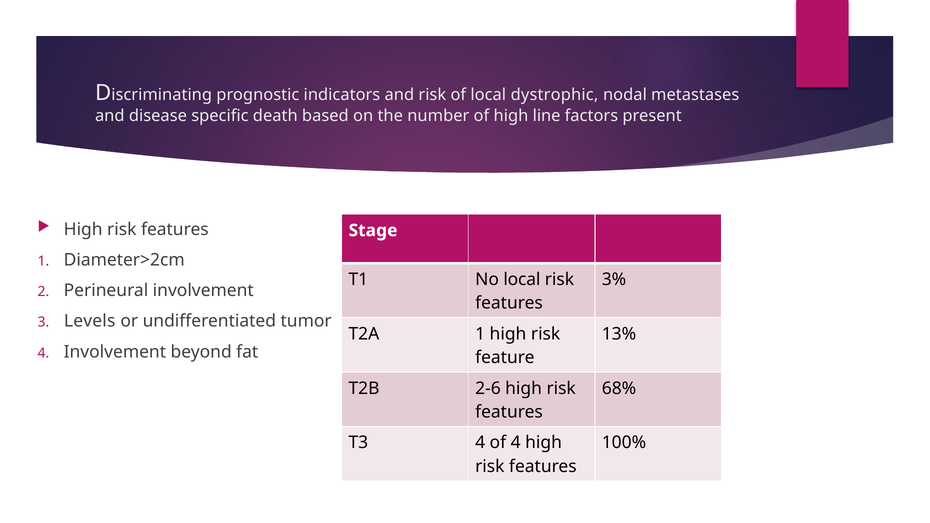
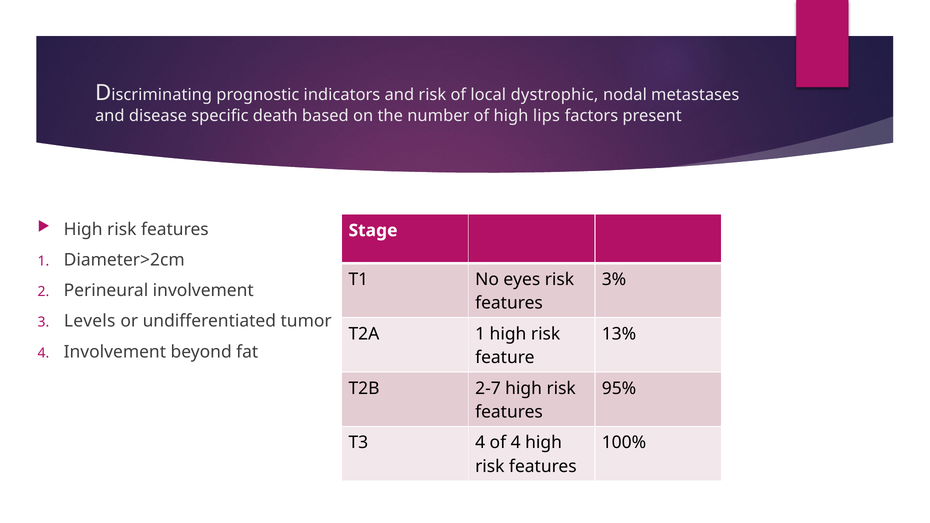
line: line -> lips
No local: local -> eyes
2-6: 2-6 -> 2-7
68%: 68% -> 95%
